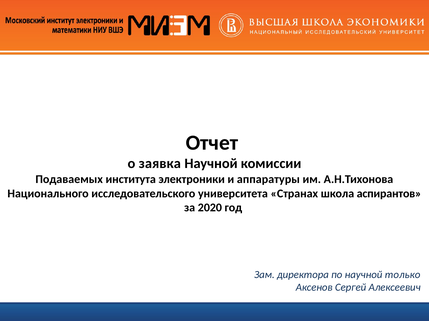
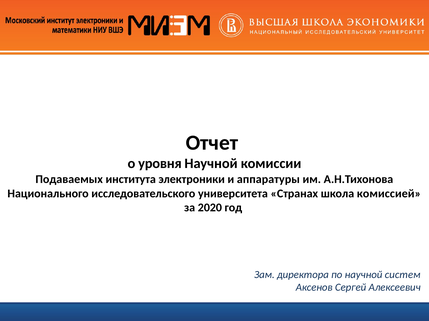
заявка: заявка -> уровня
аспирантов: аспирантов -> комиссией
только: только -> систем
